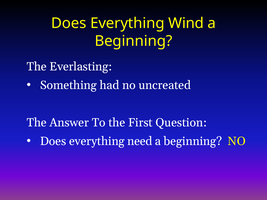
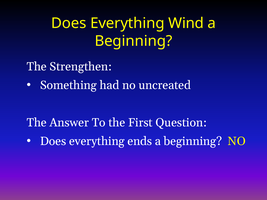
Everlasting: Everlasting -> Strengthen
need: need -> ends
